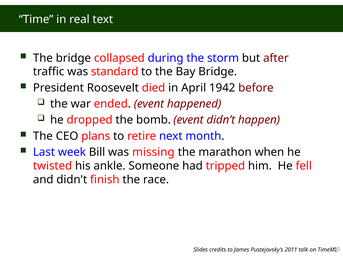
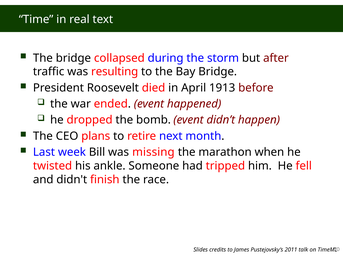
standard: standard -> resulting
1942: 1942 -> 1913
